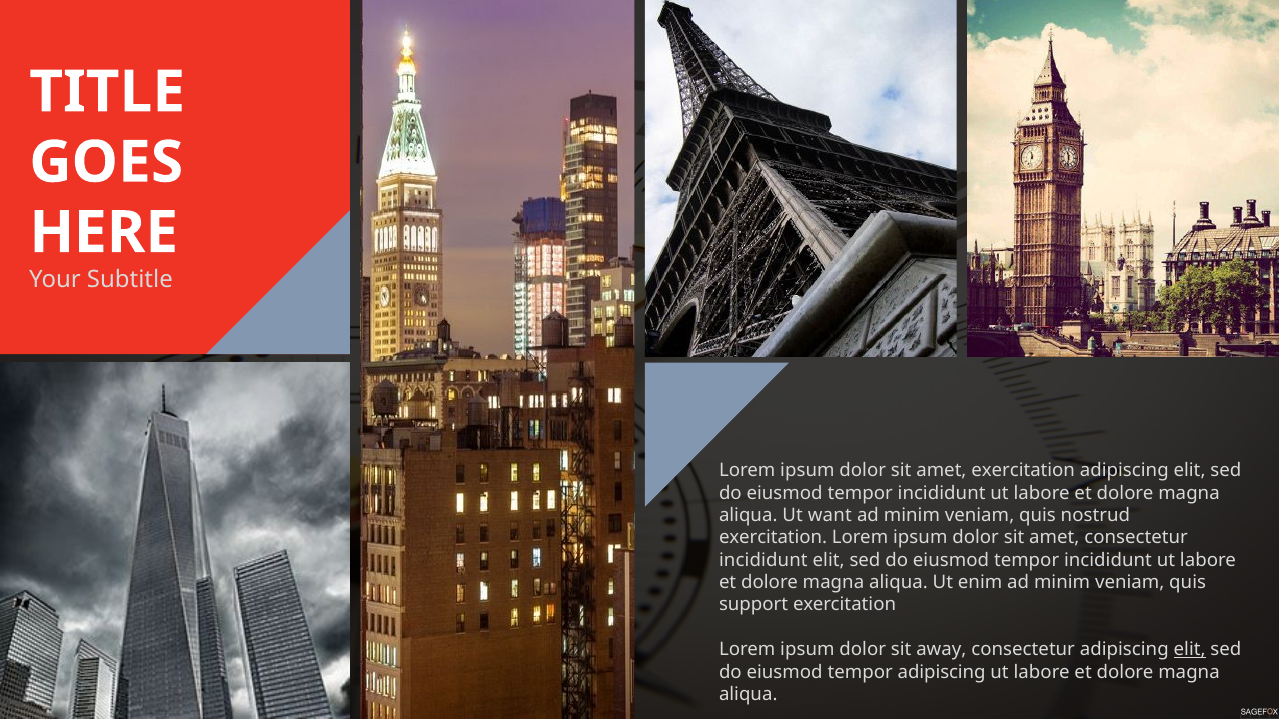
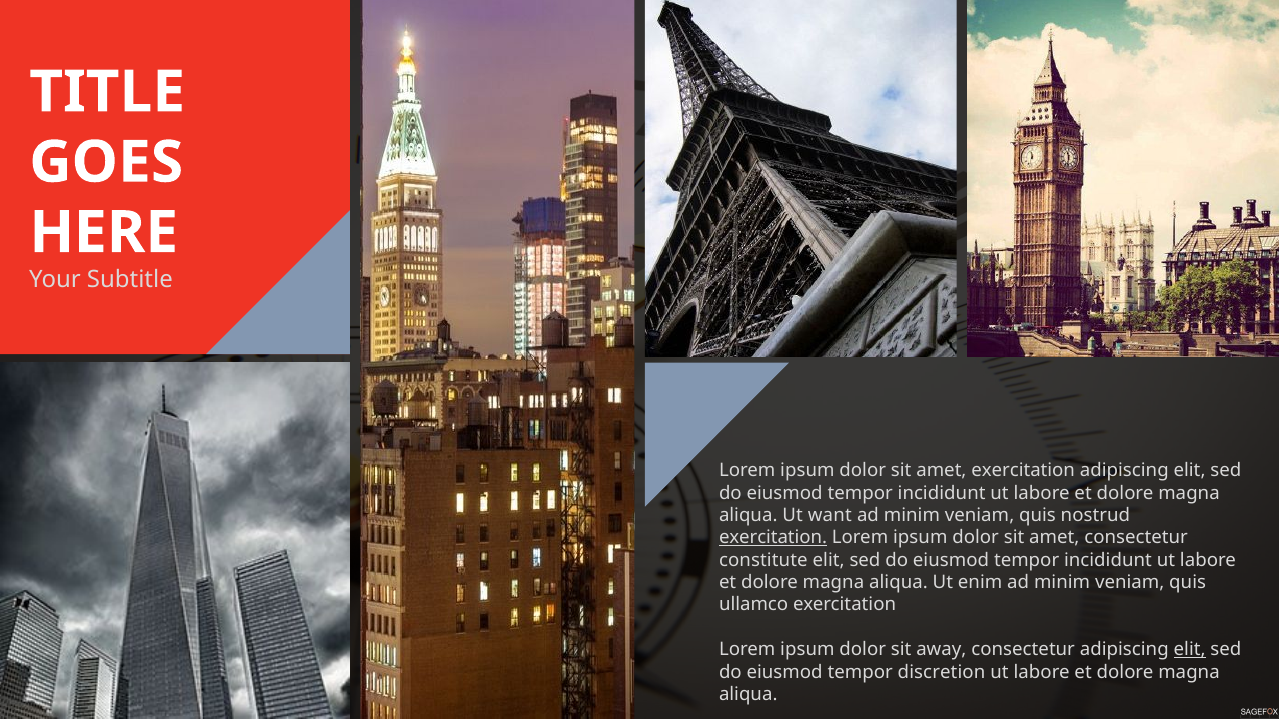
exercitation at (773, 538) underline: none -> present
incididunt at (763, 560): incididunt -> constitute
support: support -> ullamco
tempor adipiscing: adipiscing -> discretion
